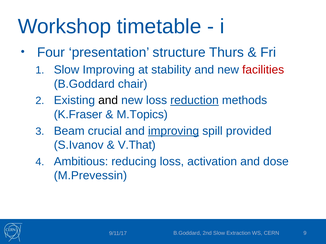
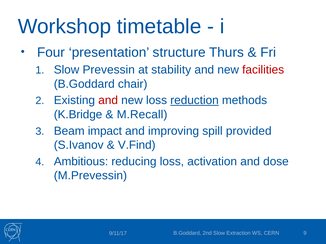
Slow Improving: Improving -> Prevessin
and at (108, 101) colour: black -> red
K.Fraser: K.Fraser -> K.Bridge
M.Topics: M.Topics -> M.Recall
crucial: crucial -> impact
improving at (174, 131) underline: present -> none
V.That: V.That -> V.Find
